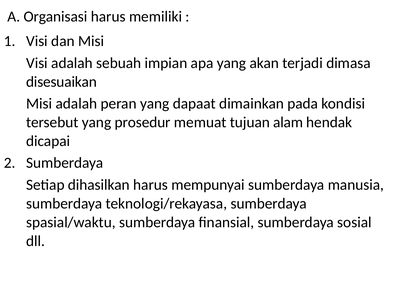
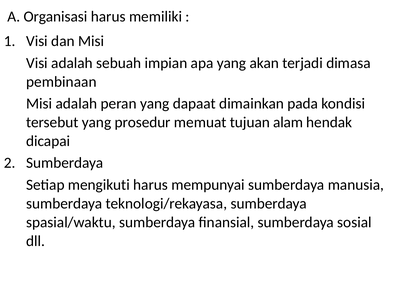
disesuaikan: disesuaikan -> pembinaan
dihasilkan: dihasilkan -> mengikuti
